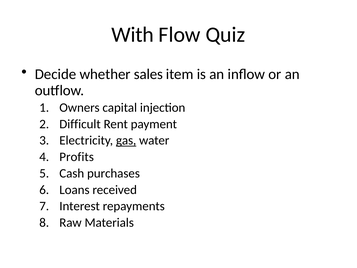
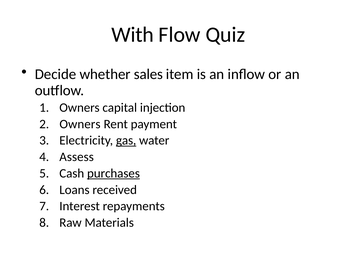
Difficult at (80, 124): Difficult -> Owners
Profits: Profits -> Assess
purchases underline: none -> present
